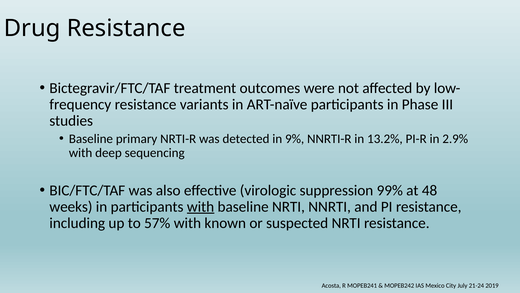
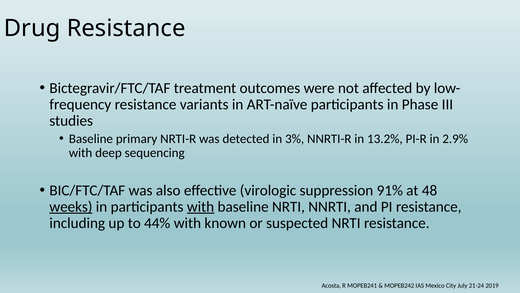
9%: 9% -> 3%
99%: 99% -> 91%
weeks underline: none -> present
57%: 57% -> 44%
